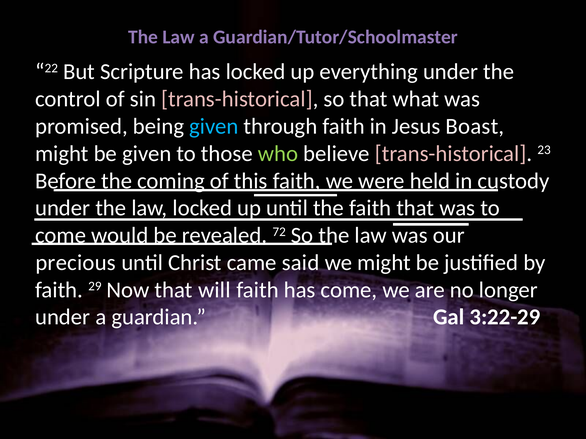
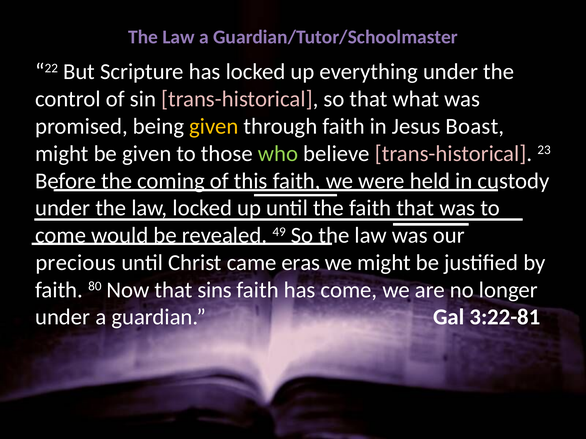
given at (214, 126) colour: light blue -> yellow
72: 72 -> 49
said: said -> eras
29: 29 -> 80
will: will -> sins
3:22-29: 3:22-29 -> 3:22-81
